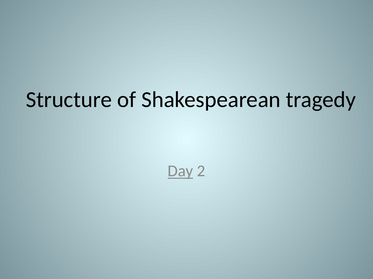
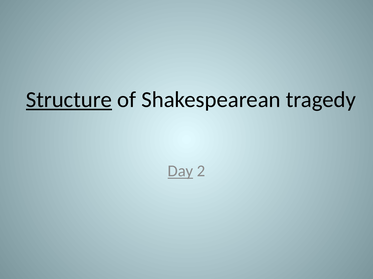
Structure underline: none -> present
